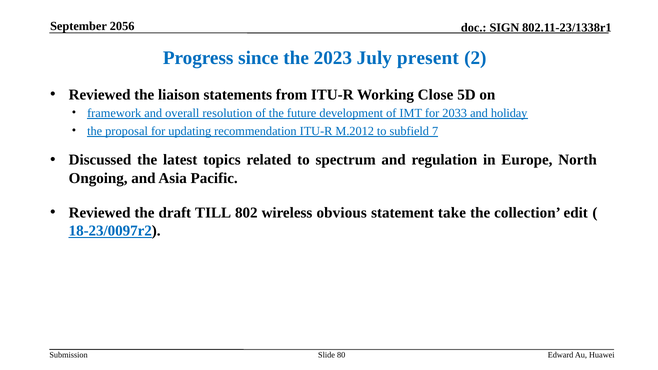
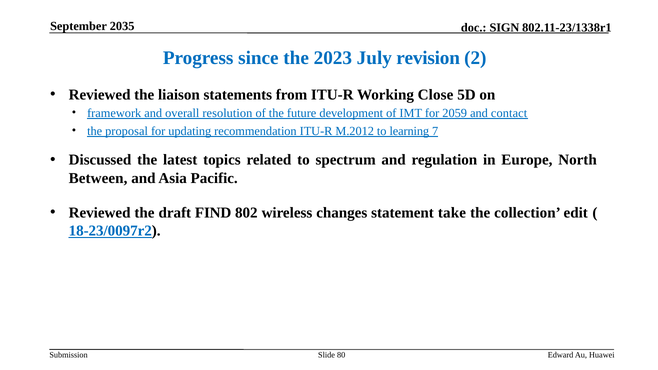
2056: 2056 -> 2035
present: present -> revision
2033: 2033 -> 2059
holiday: holiday -> contact
subfield: subfield -> learning
Ongoing: Ongoing -> Between
TILL: TILL -> FIND
obvious: obvious -> changes
